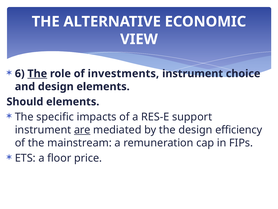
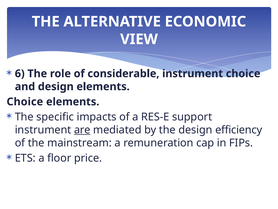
The at (37, 73) underline: present -> none
investments: investments -> considerable
Should at (25, 102): Should -> Choice
